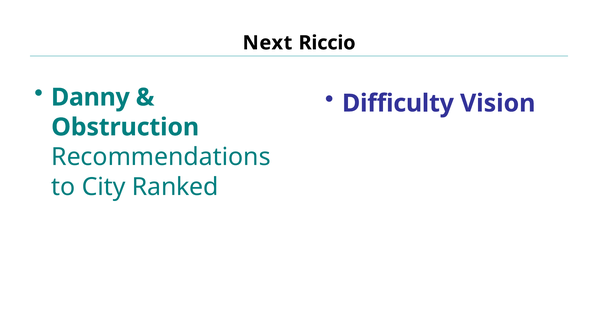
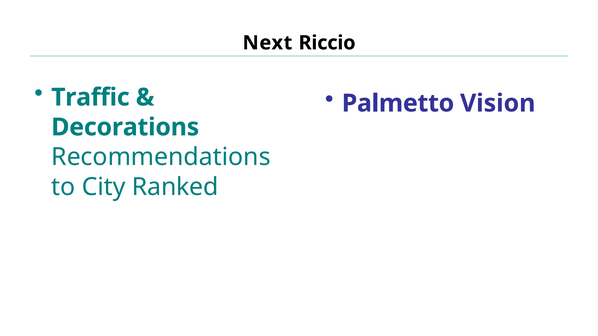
Danny: Danny -> Traffic
Difficulty: Difficulty -> Palmetto
Obstruction: Obstruction -> Decorations
